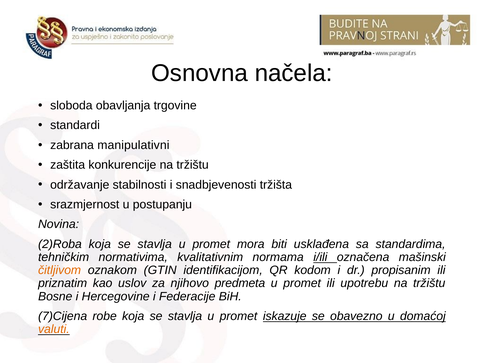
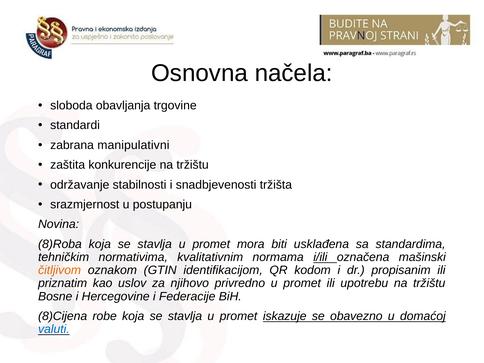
2)Roba: 2)Roba -> 8)Roba
predmeta: predmeta -> privredno
7)Cijena: 7)Cijena -> 8)Cijena
valuti colour: orange -> blue
